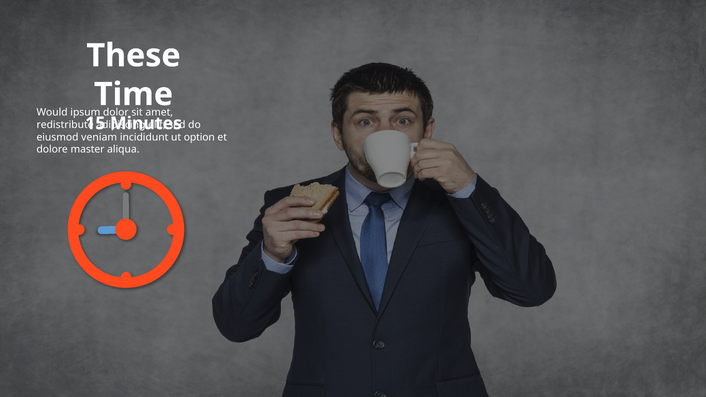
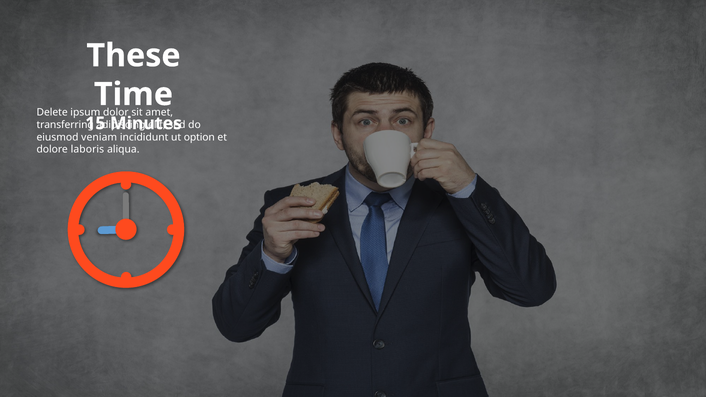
Would: Would -> Delete
redistribute: redistribute -> transferring
master: master -> laboris
